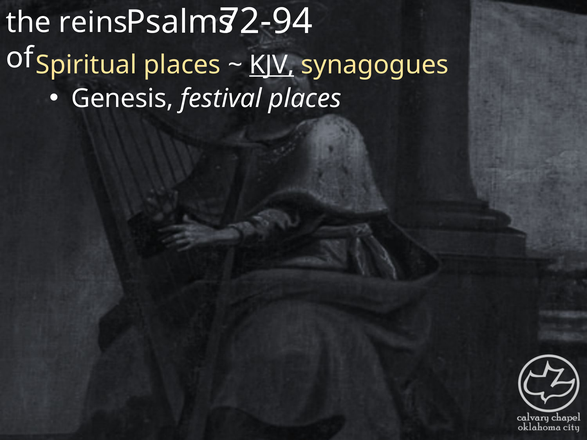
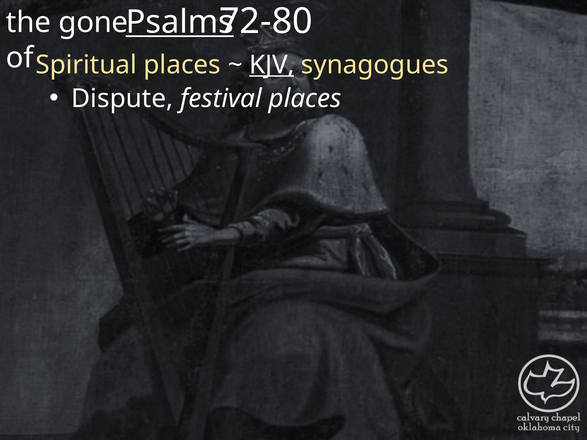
72-94: 72-94 -> 72-80
Psalms underline: none -> present
reins: reins -> gone
Genesis: Genesis -> Dispute
